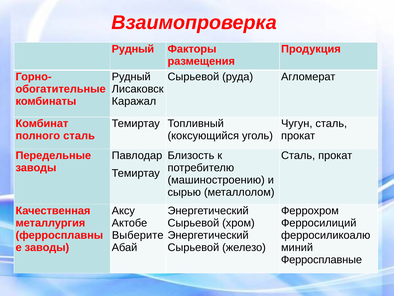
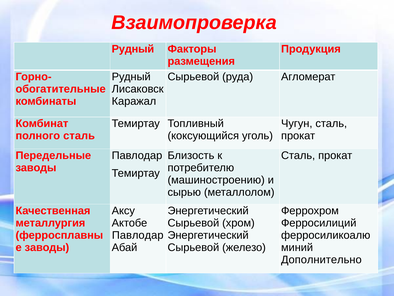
Выберите at (138, 235): Выберите -> Павлодар
Ферросплавные: Ферросплавные -> Дополнительно
